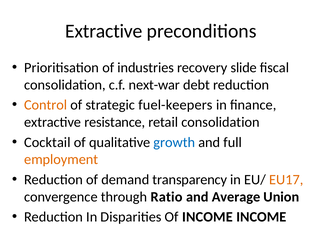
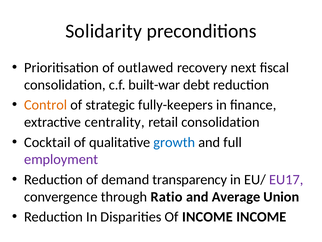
Extractive at (104, 31): Extractive -> Solidarity
industries: industries -> outlawed
slide: slide -> next
next-war: next-war -> built-war
fuel-keepers: fuel-keepers -> fully-keepers
resistance: resistance -> centrality
employment colour: orange -> purple
EU17 colour: orange -> purple
